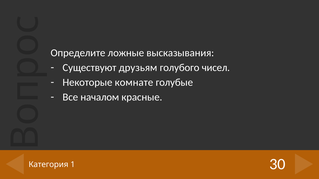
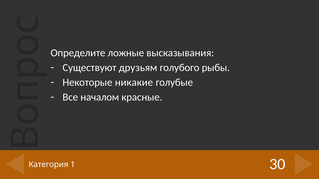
чисел: чисел -> рыбы
комнате: комнате -> никакие
